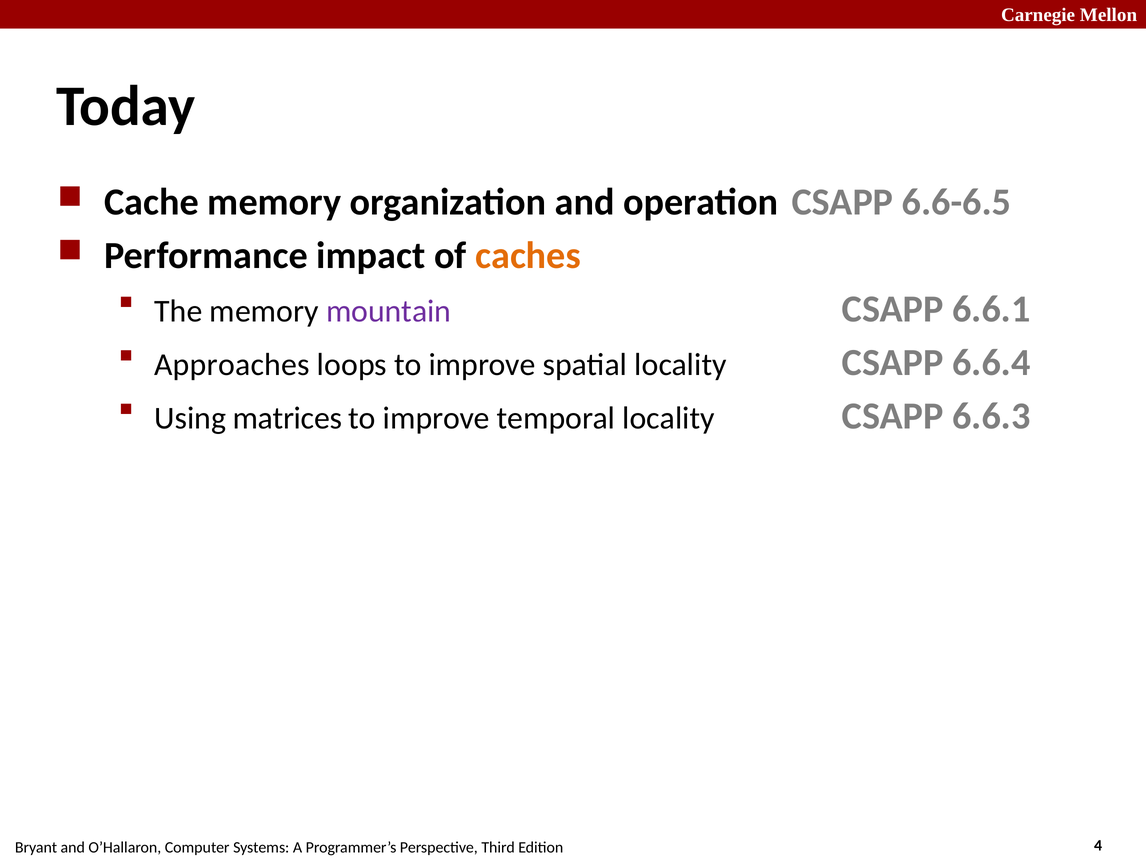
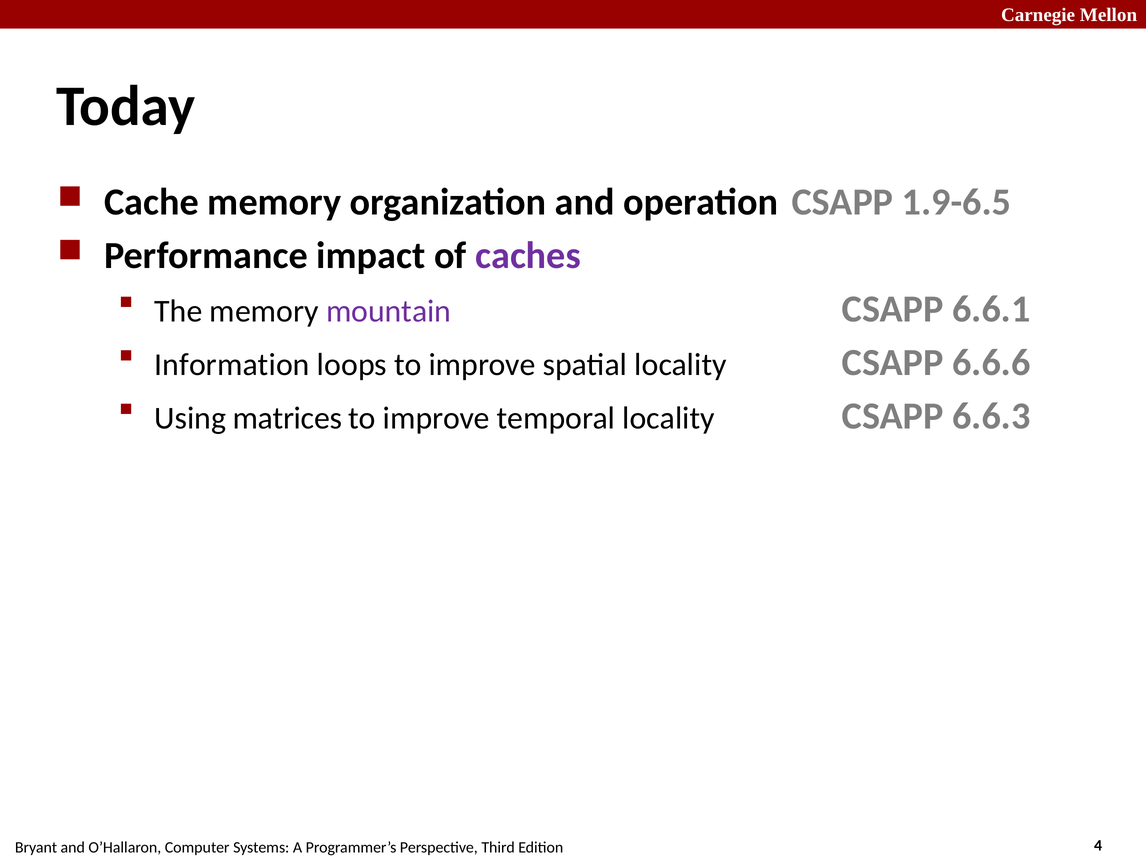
6.6-6.5: 6.6-6.5 -> 1.9-6.5
caches colour: orange -> purple
Approaches: Approaches -> Information
6.6.4: 6.6.4 -> 6.6.6
